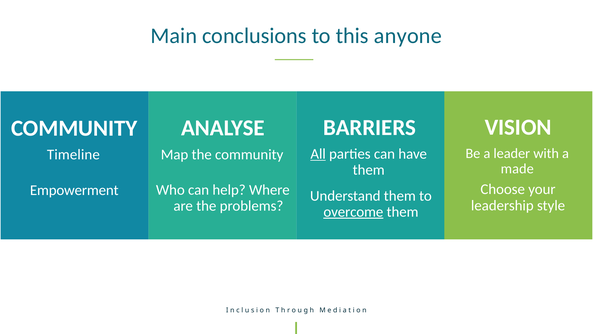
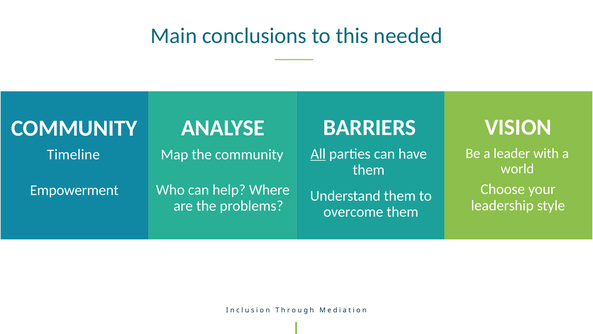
anyone: anyone -> needed
made: made -> world
overcome underline: present -> none
